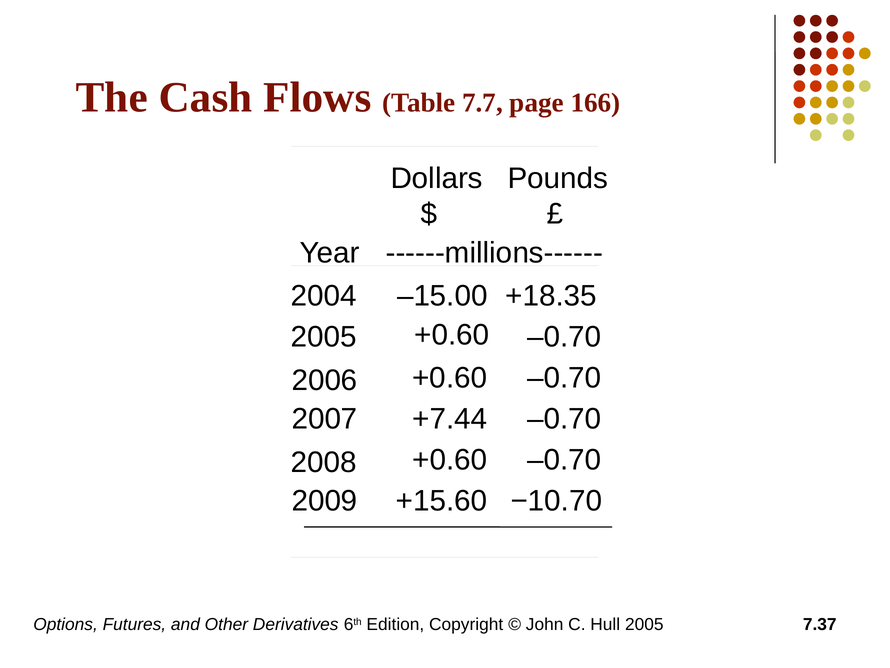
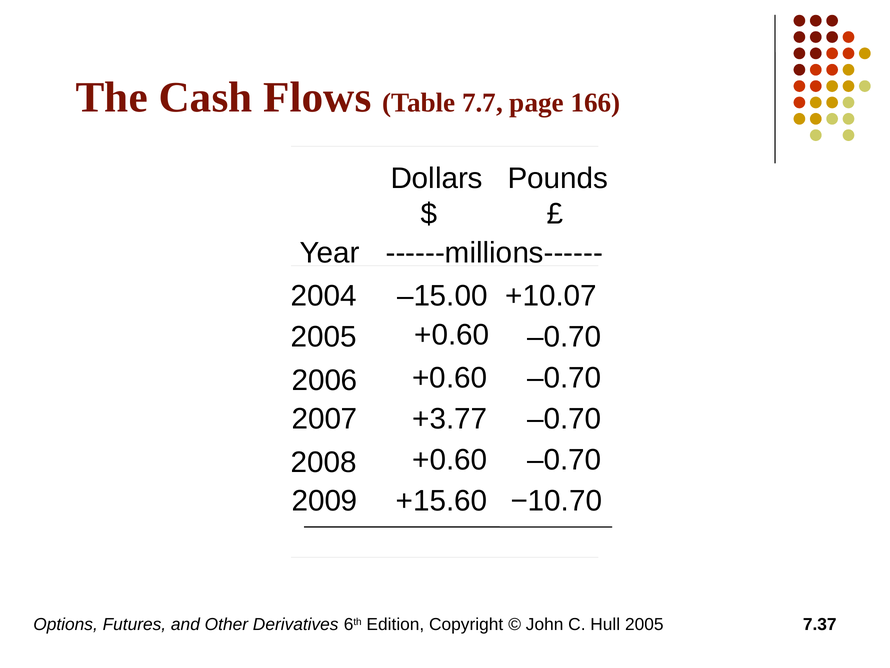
+18.35: +18.35 -> +10.07
+7.44: +7.44 -> +3.77
